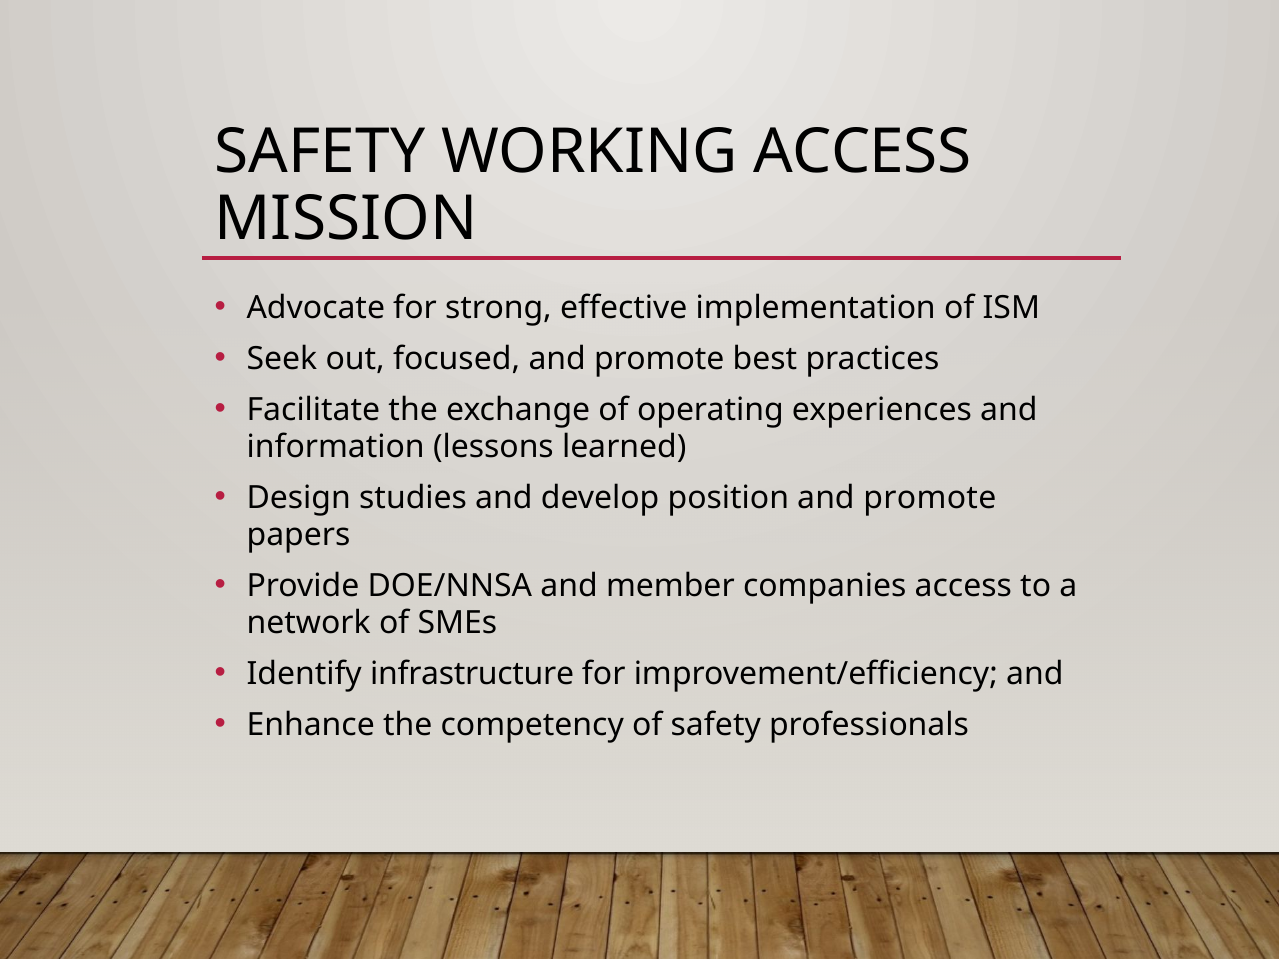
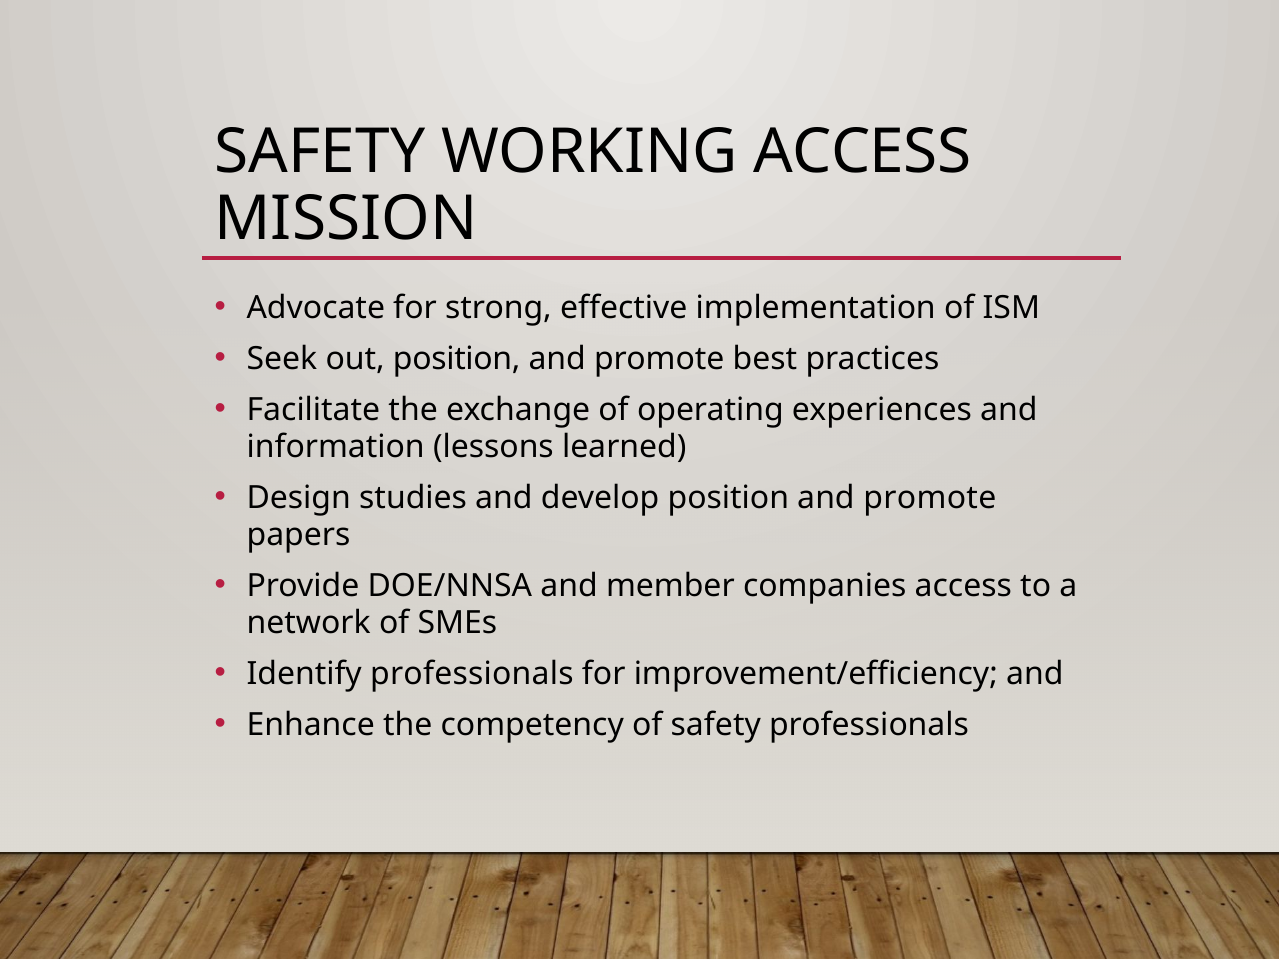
out focused: focused -> position
Identify infrastructure: infrastructure -> professionals
